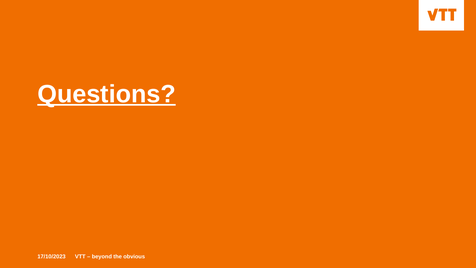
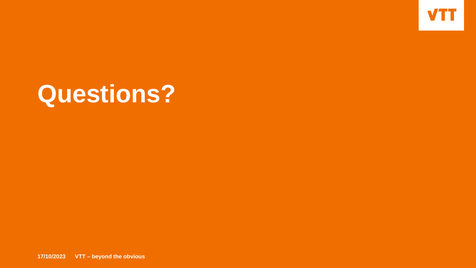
Questions underline: present -> none
